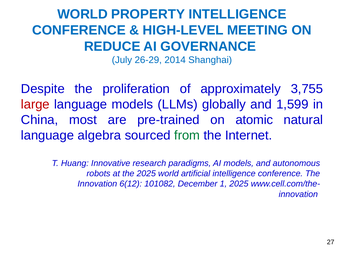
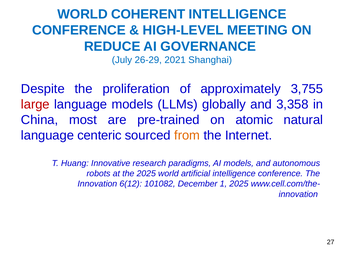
PROPERTY: PROPERTY -> COHERENT
2014: 2014 -> 2021
1,599: 1,599 -> 3,358
algebra: algebra -> centeric
from colour: green -> orange
